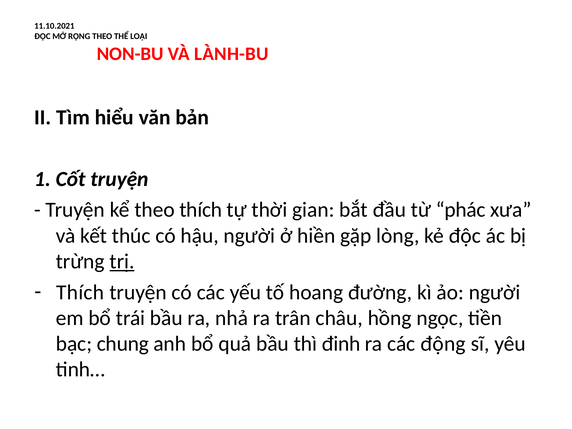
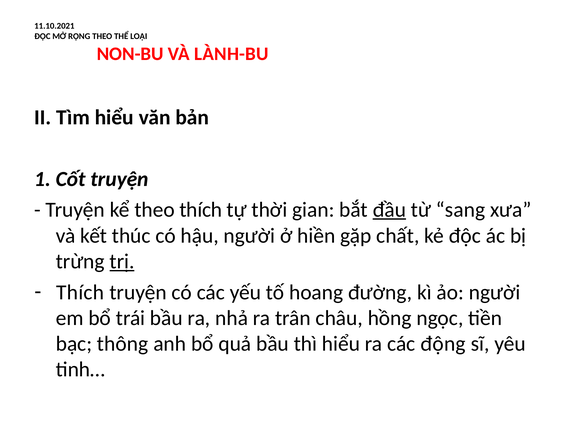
đầu underline: none -> present
phác: phác -> sang
lòng: lòng -> chất
chung: chung -> thông
thì đinh: đinh -> hiểu
